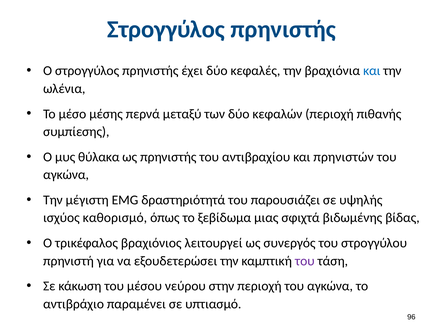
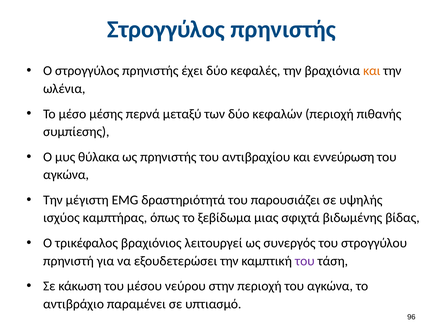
και at (372, 71) colour: blue -> orange
πρηνιστών: πρηνιστών -> εννεύρωση
καθορισμό: καθορισμό -> καμπτήρας
